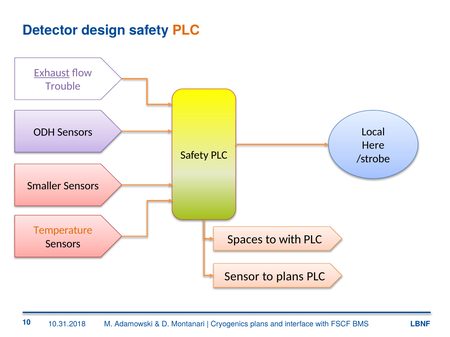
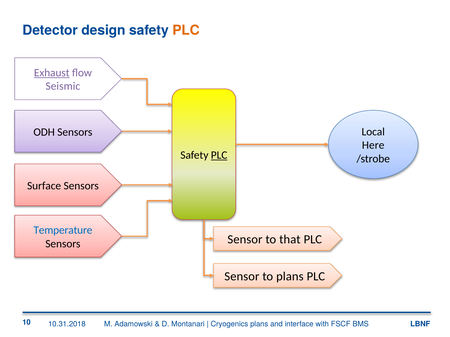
Trouble: Trouble -> Seismic
PLC at (219, 155) underline: none -> present
Smaller: Smaller -> Surface
Temperature colour: orange -> blue
Spaces at (245, 240): Spaces -> Sensor
to with: with -> that
